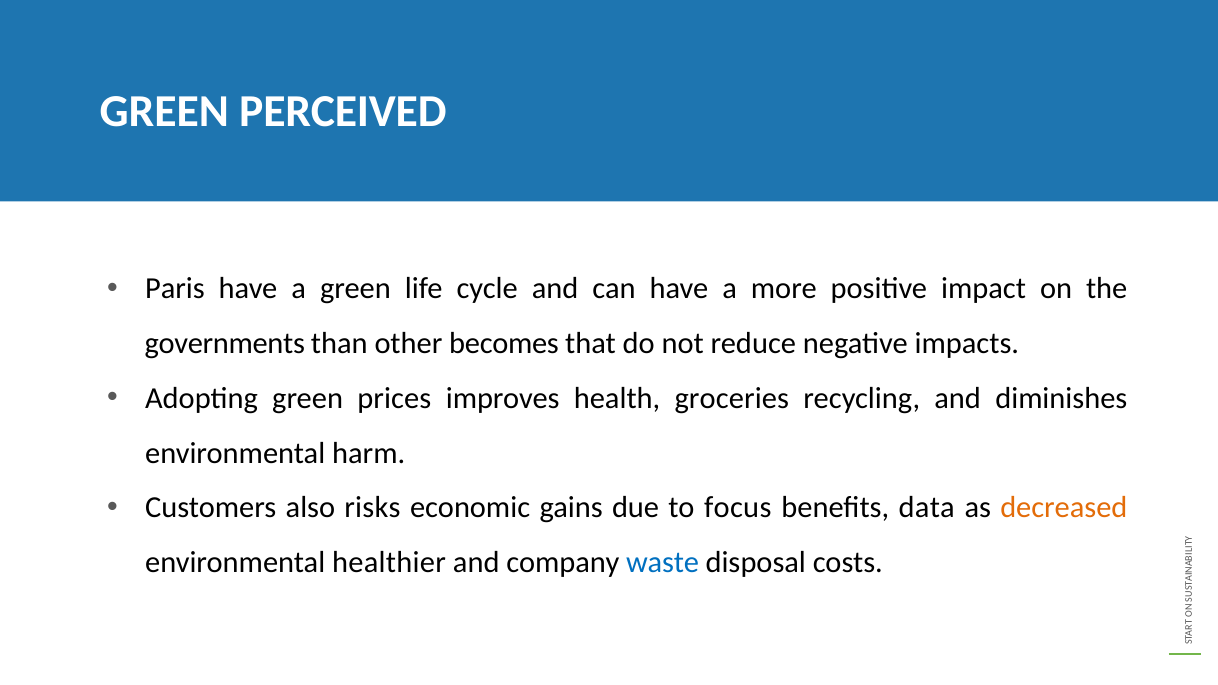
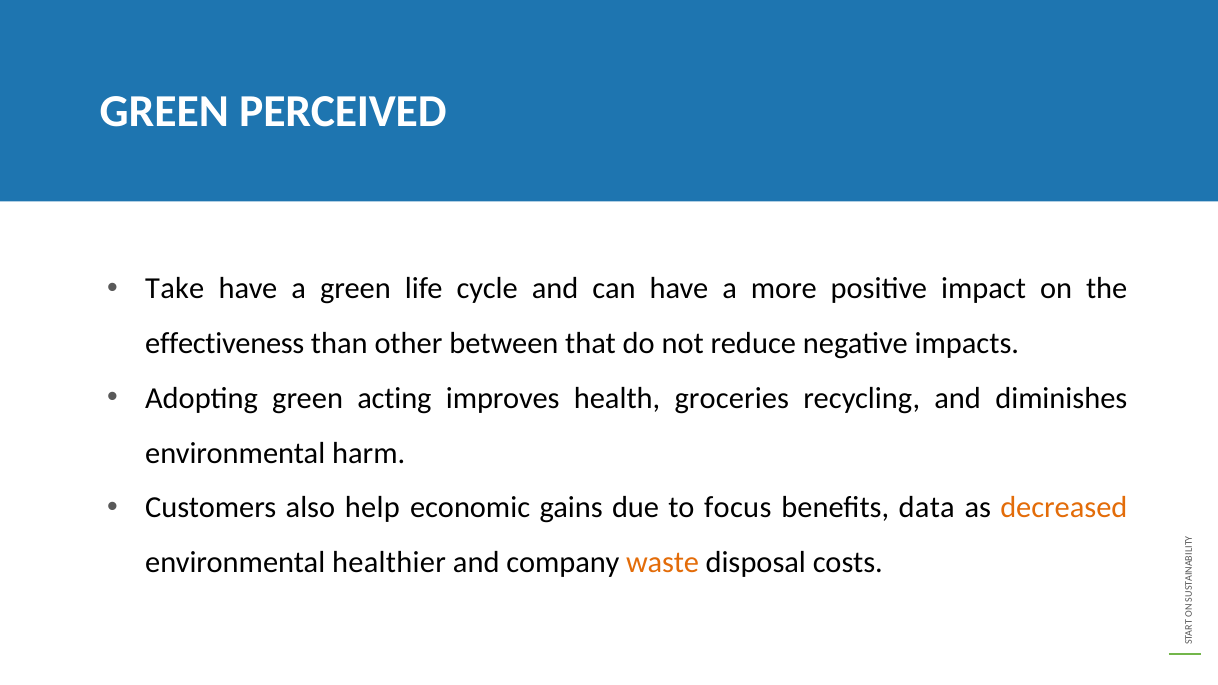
Paris: Paris -> Take
governments: governments -> effectiveness
becomes: becomes -> between
prices: prices -> acting
risks: risks -> help
waste colour: blue -> orange
